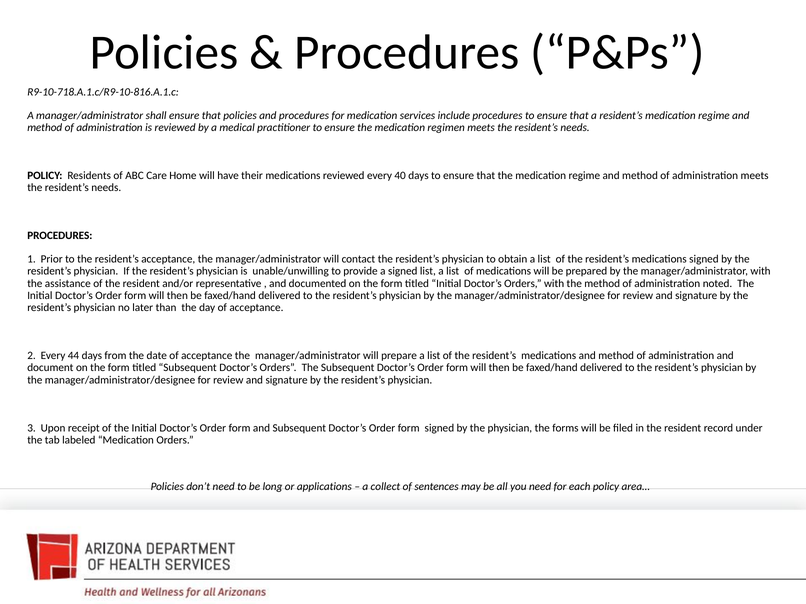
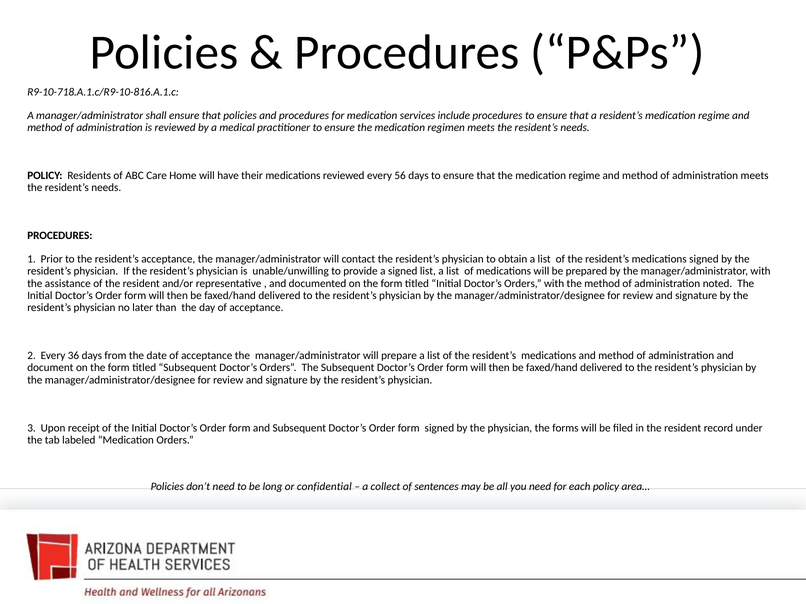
40: 40 -> 56
44: 44 -> 36
applications: applications -> confidential
